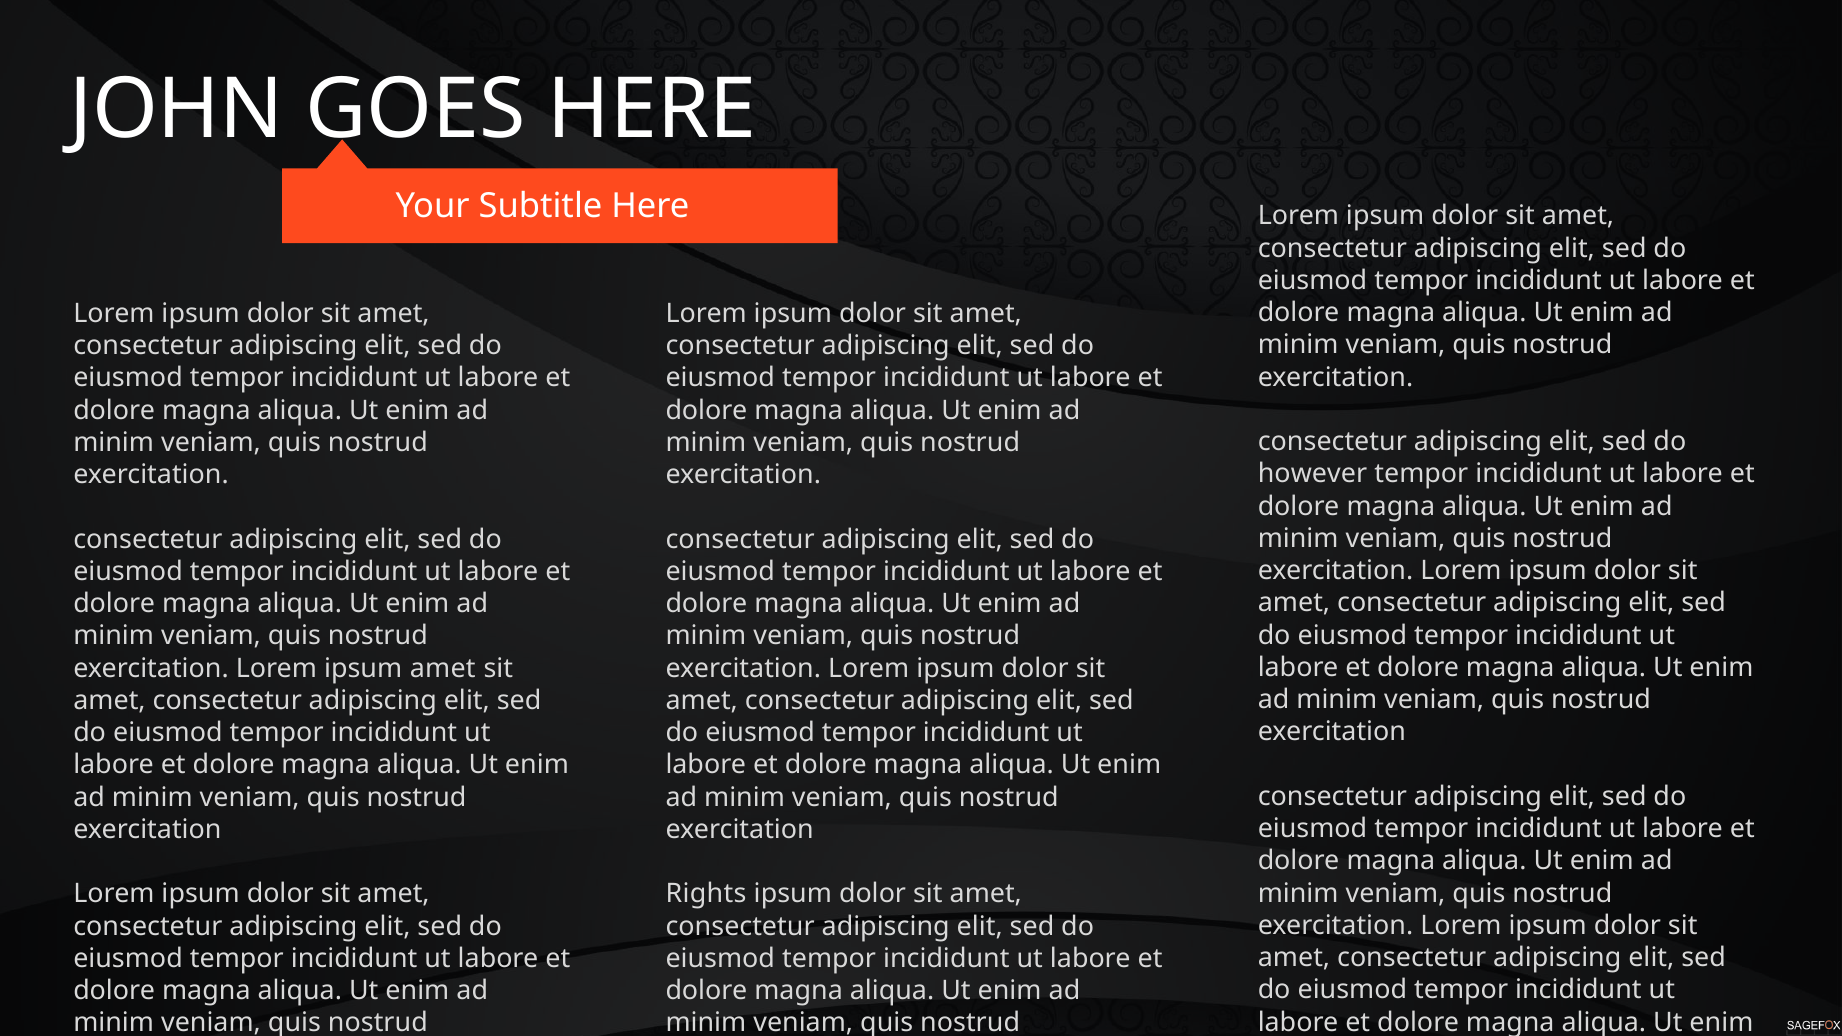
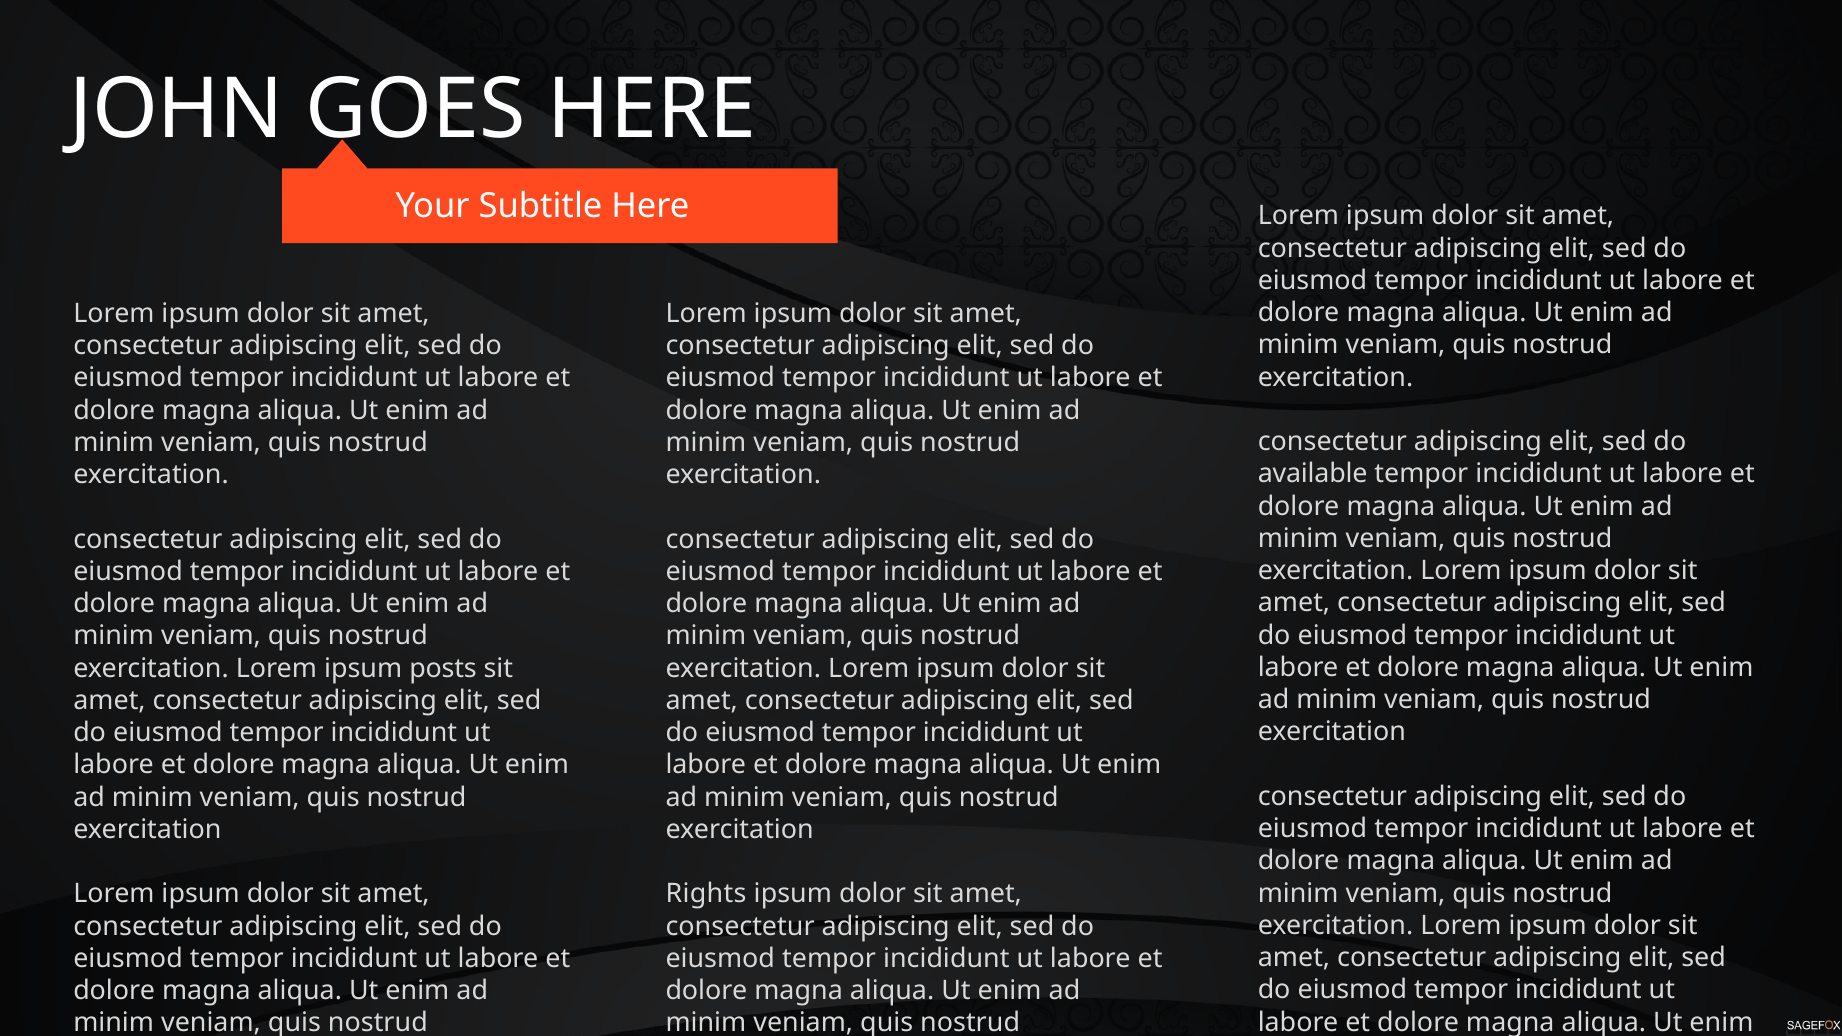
however: however -> available
ipsum amet: amet -> posts
